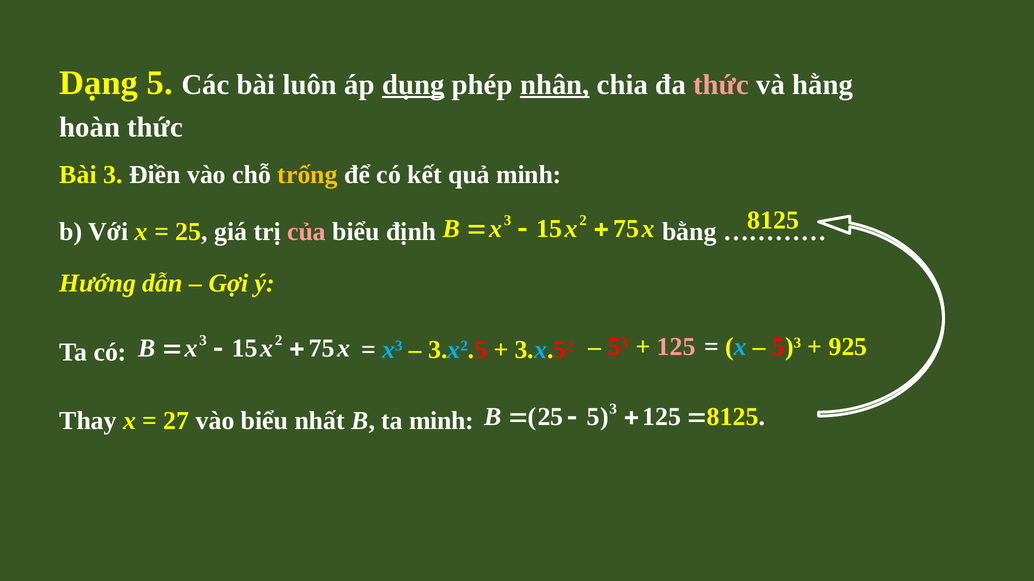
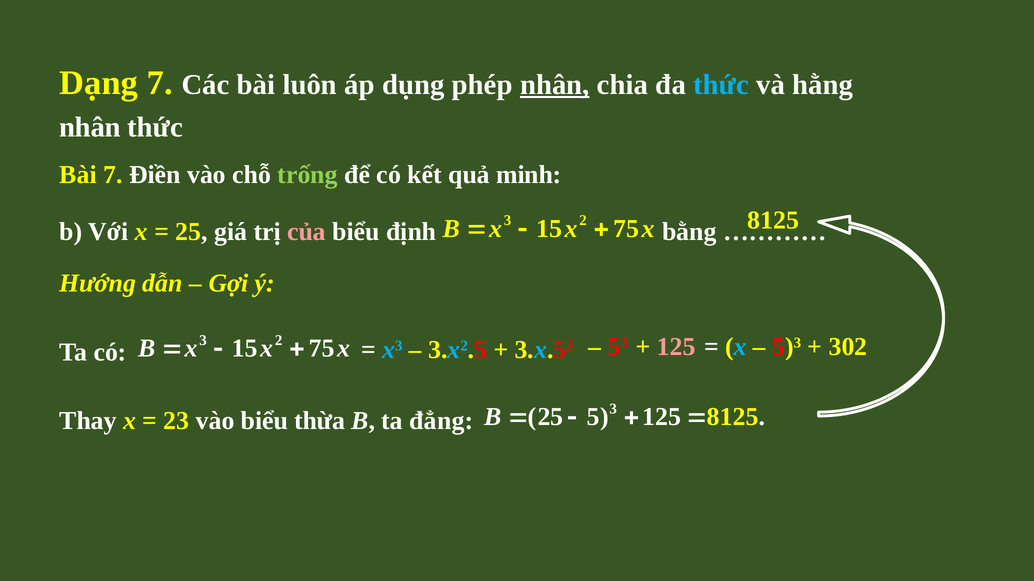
Dạng 5: 5 -> 7
dụng underline: present -> none
thức at (721, 85) colour: pink -> light blue
hoàn at (90, 127): hoàn -> nhân
Bài 3: 3 -> 7
trống colour: yellow -> light green
925: 925 -> 302
27: 27 -> 23
nhất: nhất -> thừa
ta minh: minh -> đẳng
